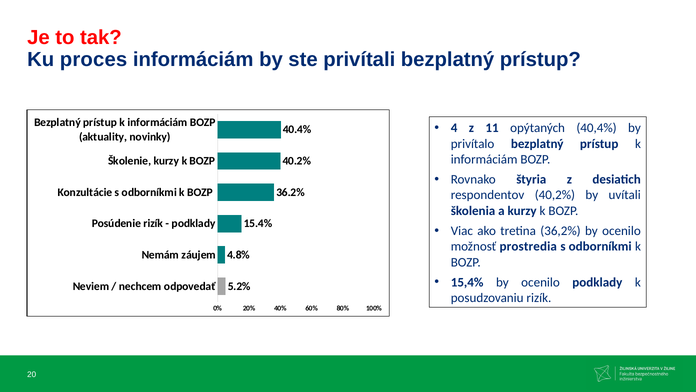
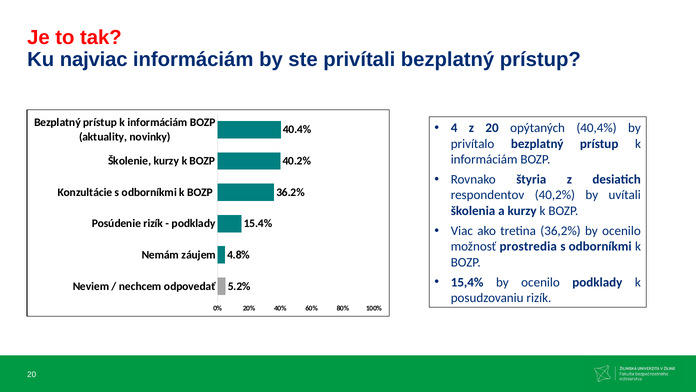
proces: proces -> najviac
z 11: 11 -> 20
